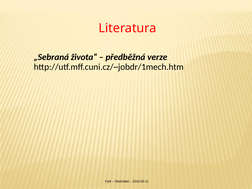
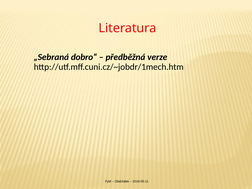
života“: života“ -> dobro“
